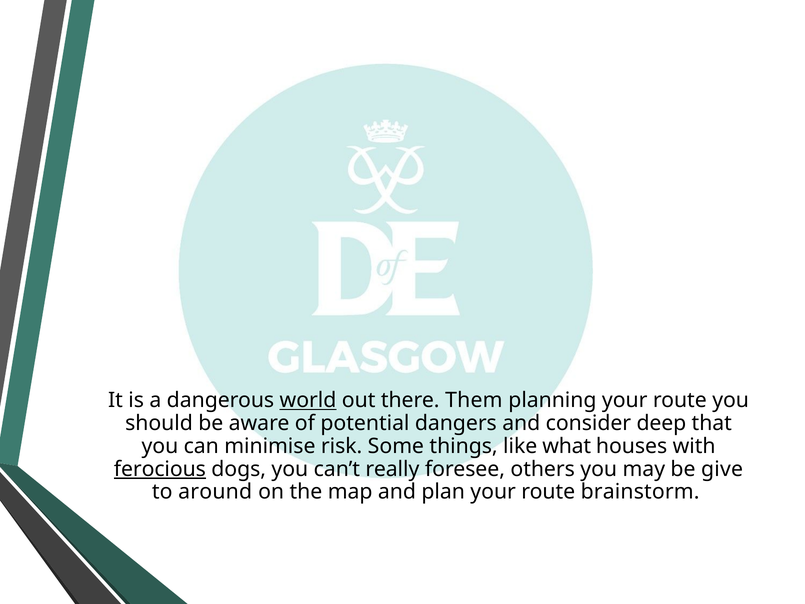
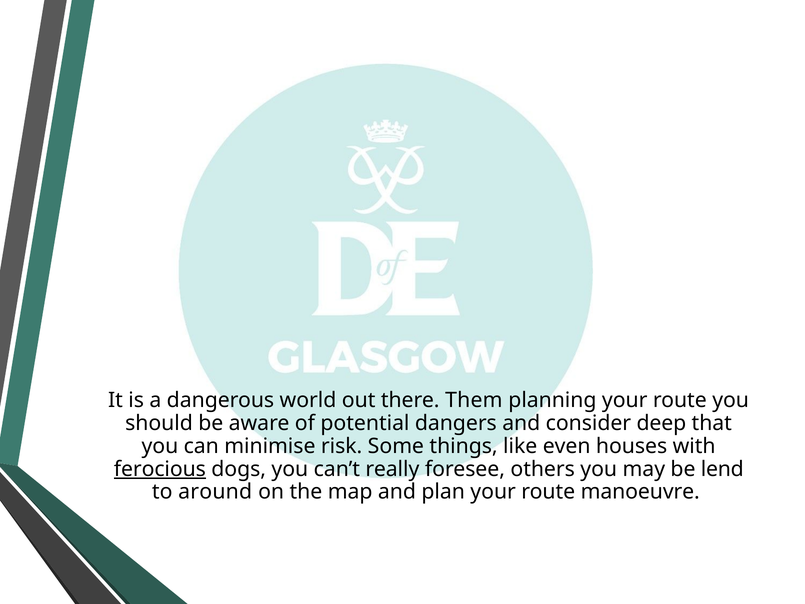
world underline: present -> none
what: what -> even
give: give -> lend
brainstorm: brainstorm -> manoeuvre
